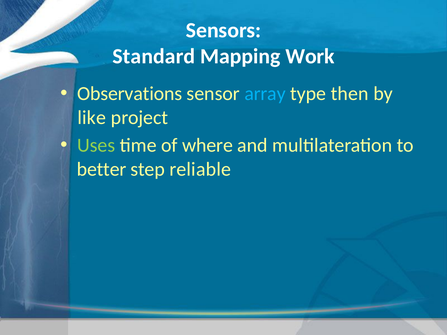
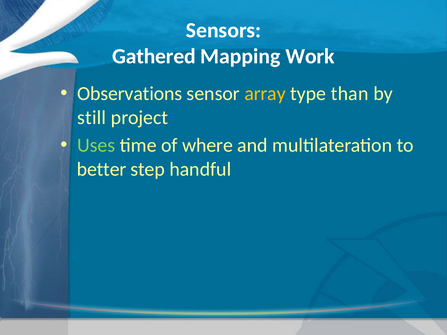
Standard: Standard -> Gathered
array colour: light blue -> yellow
then: then -> than
like: like -> still
reliable: reliable -> handful
